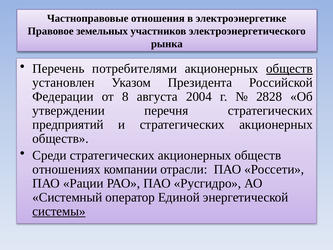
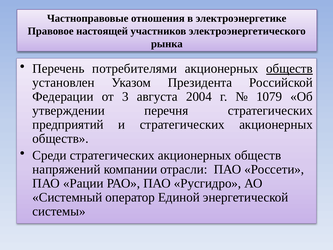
земельных: земельных -> настоящей
8: 8 -> 3
2828: 2828 -> 1079
отношениях: отношениях -> напряжений
системы underline: present -> none
